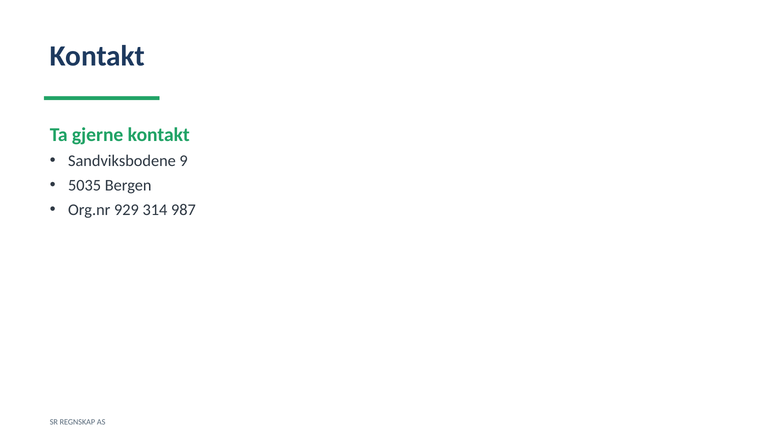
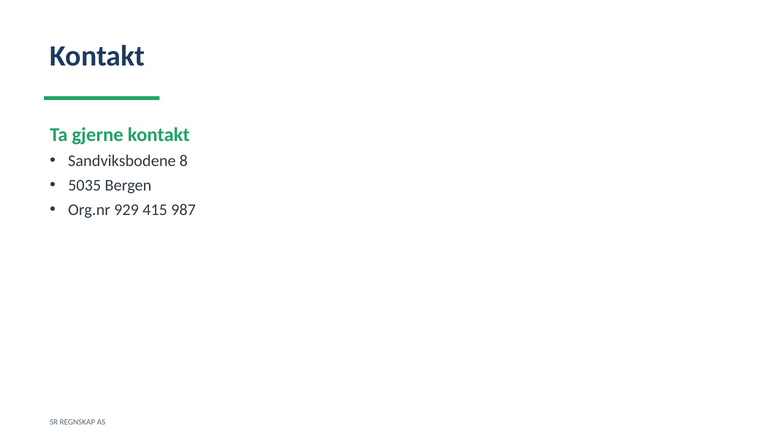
9: 9 -> 8
314: 314 -> 415
